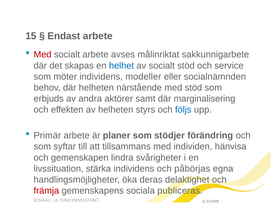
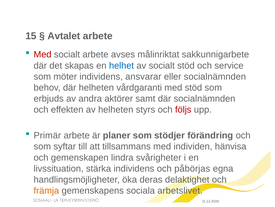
Endast: Endast -> Avtalet
modeller: modeller -> ansvarar
närstående: närstående -> vårdgaranti
där marginalisering: marginalisering -> socialnämnden
följs colour: blue -> red
främja colour: red -> orange
publiceras: publiceras -> arbetslivet
